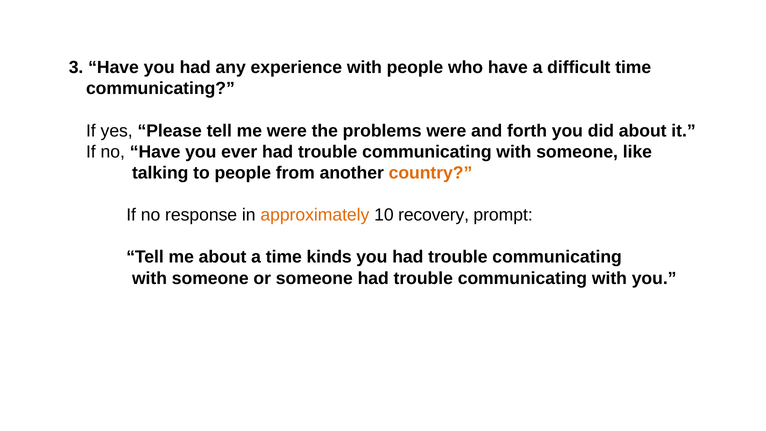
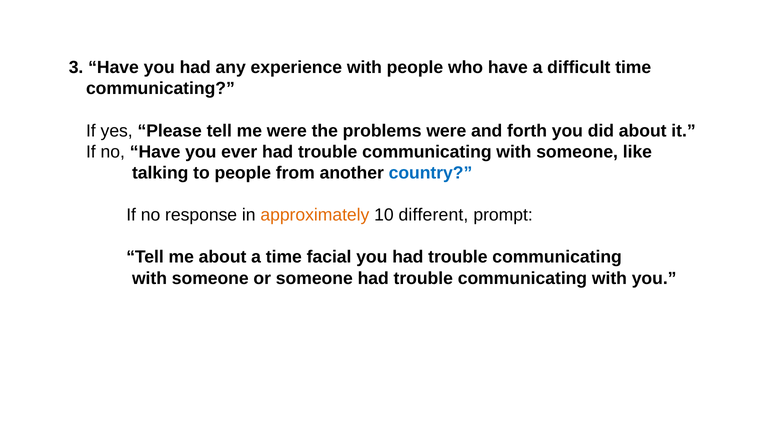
country colour: orange -> blue
recovery: recovery -> different
kinds: kinds -> facial
